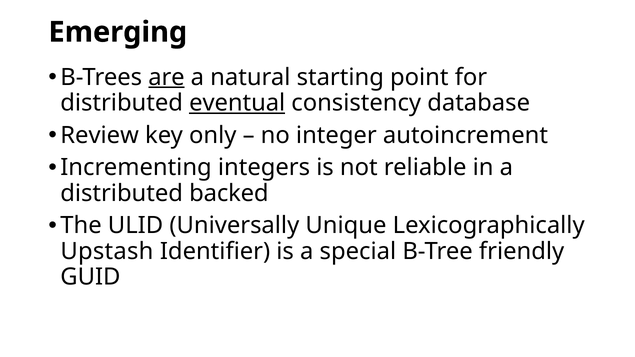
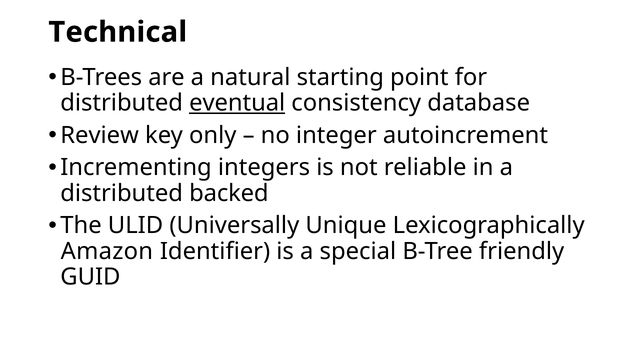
Emerging: Emerging -> Technical
are underline: present -> none
Upstash: Upstash -> Amazon
